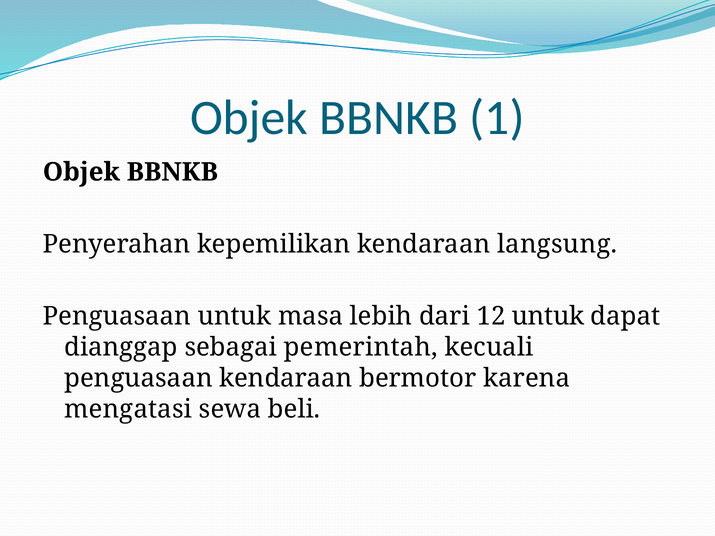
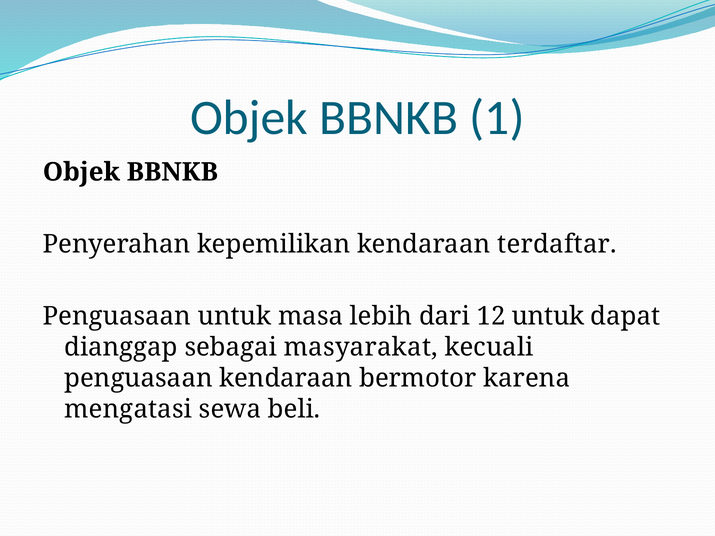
langsung: langsung -> terdaftar
pemerintah: pemerintah -> masyarakat
